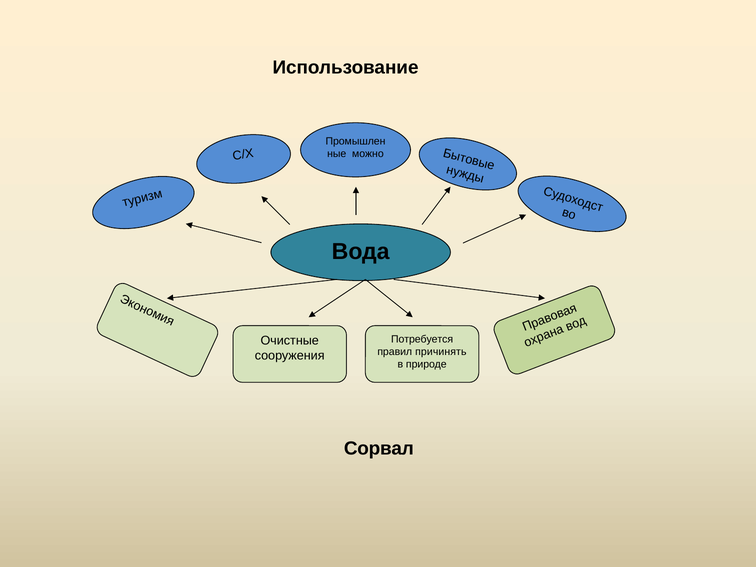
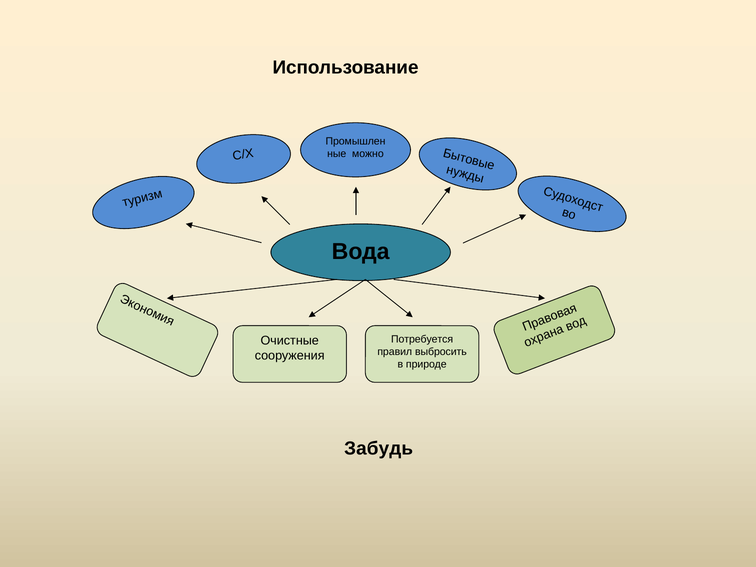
причинять: причинять -> выбросить
Сорвал: Сорвал -> Забудь
